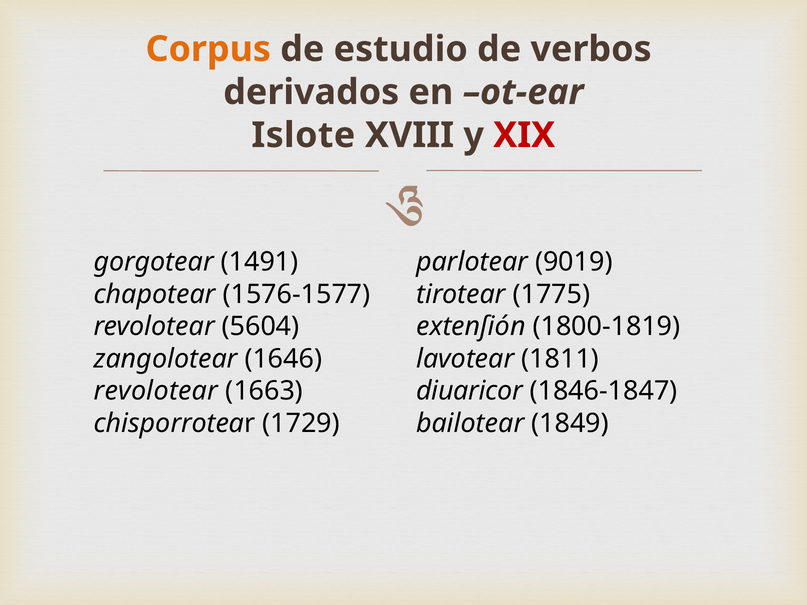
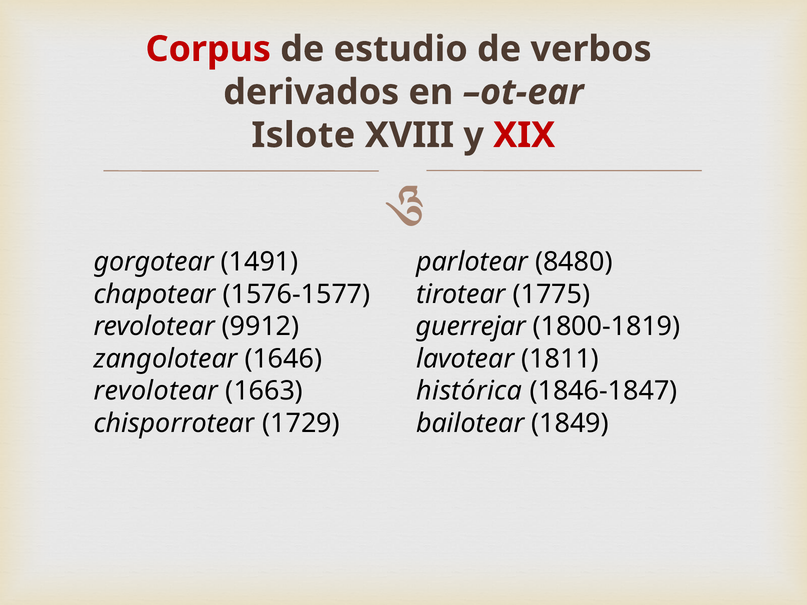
Corpus colour: orange -> red
9019: 9019 -> 8480
5604: 5604 -> 9912
extenſión: extenſión -> guerrejar
diuaricor: diuaricor -> histórica
